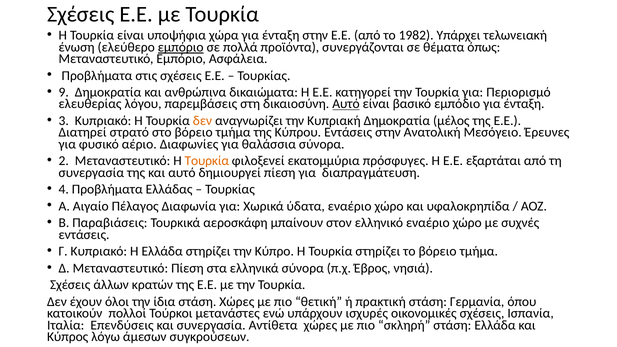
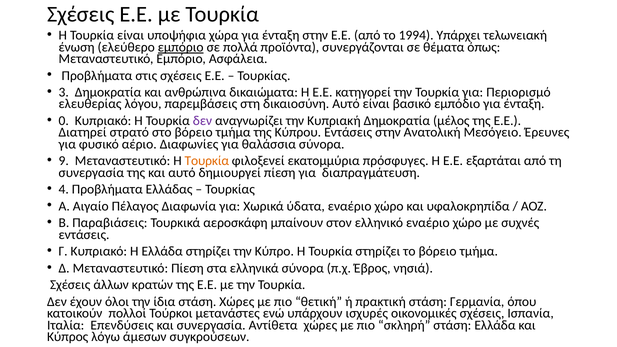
1982: 1982 -> 1994
9: 9 -> 3
Αυτό at (346, 104) underline: present -> none
3: 3 -> 0
δεν at (202, 121) colour: orange -> purple
2: 2 -> 9
